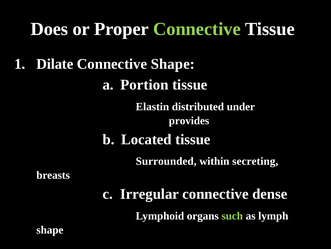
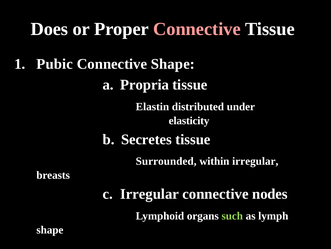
Connective at (197, 29) colour: light green -> pink
Dilate: Dilate -> Pubic
Portion: Portion -> Propria
provides: provides -> elasticity
Located: Located -> Secretes
within secreting: secreting -> irregular
dense: dense -> nodes
